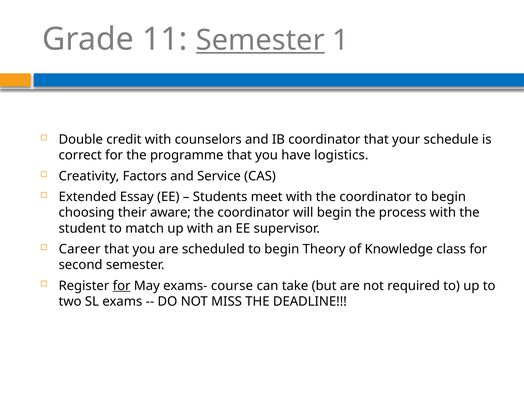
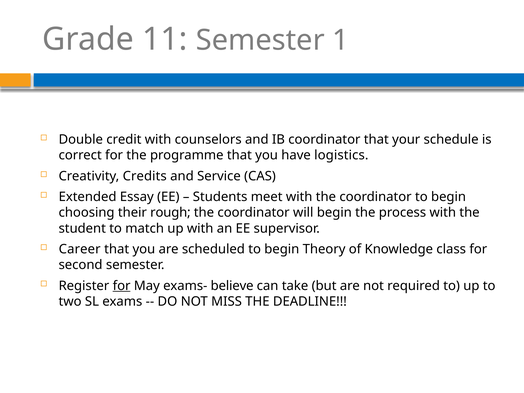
Semester at (260, 40) underline: present -> none
Factors: Factors -> Credits
aware: aware -> rough
course: course -> believe
